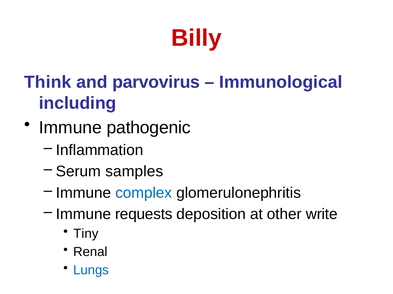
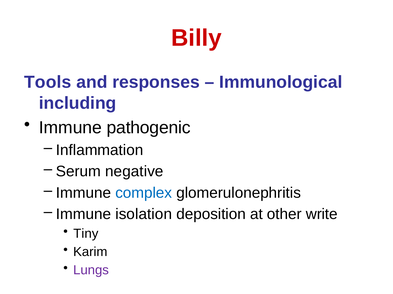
Think: Think -> Tools
parvovirus: parvovirus -> responses
samples: samples -> negative
requests: requests -> isolation
Renal: Renal -> Karim
Lungs colour: blue -> purple
